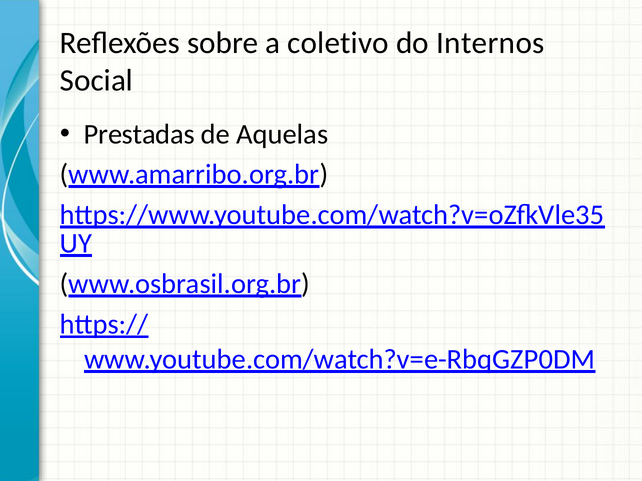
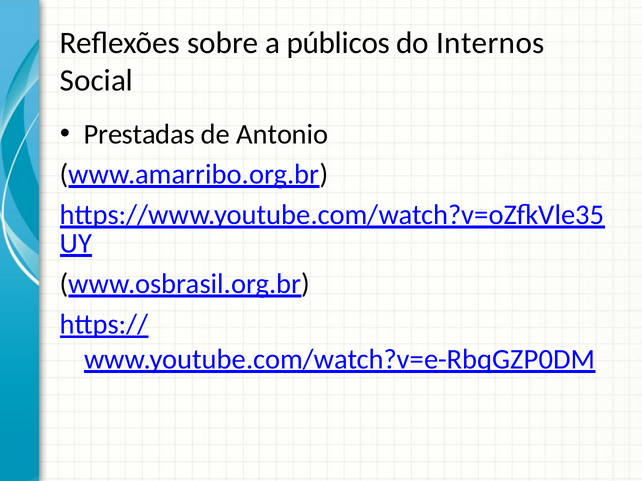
coletivo: coletivo -> públicos
Aquelas: Aquelas -> Antonio
